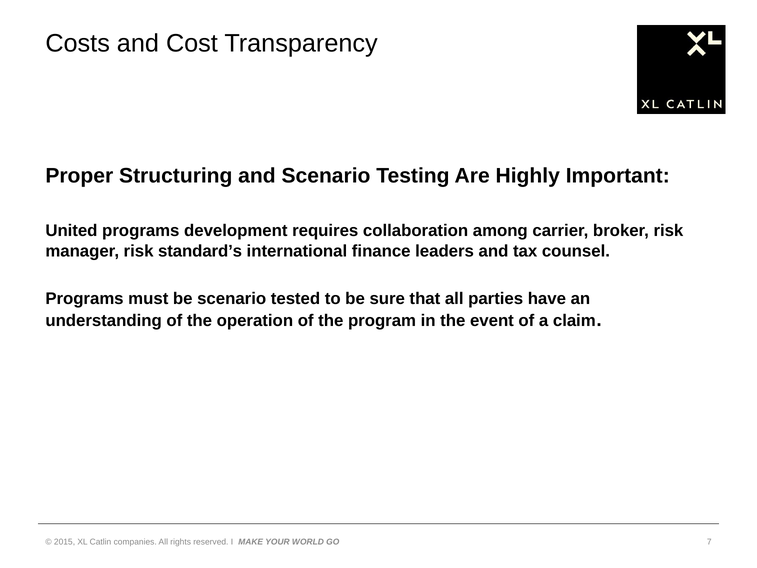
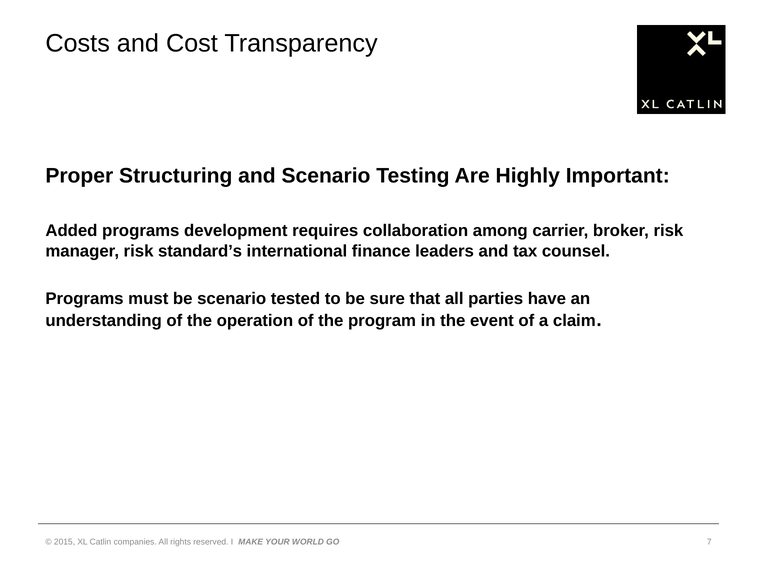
United: United -> Added
